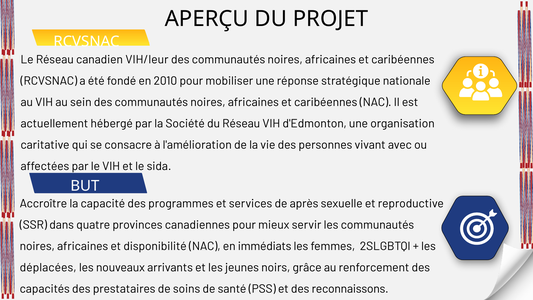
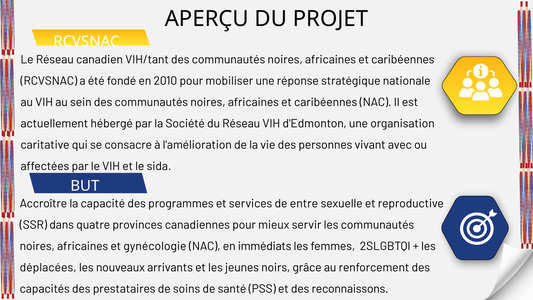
VIH/leur: VIH/leur -> VIH/tant
après: après -> entre
disponibilité: disponibilité -> gynécologie
